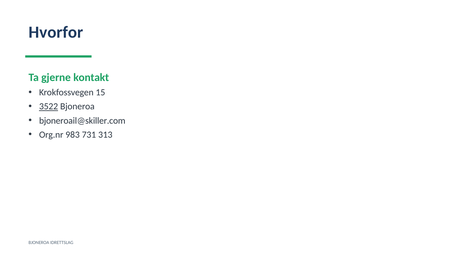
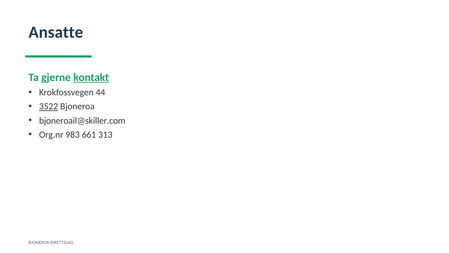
Hvorfor: Hvorfor -> Ansatte
kontakt underline: none -> present
15: 15 -> 44
731: 731 -> 661
